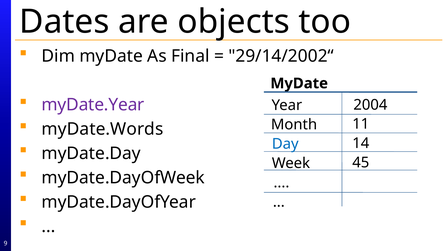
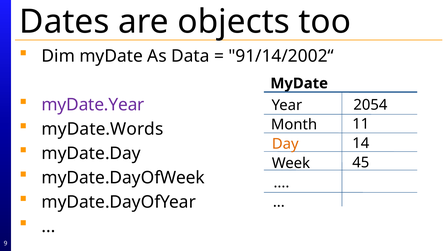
Final: Final -> Data
29/14/2002“: 29/14/2002“ -> 91/14/2002“
2004: 2004 -> 2054
Day colour: blue -> orange
